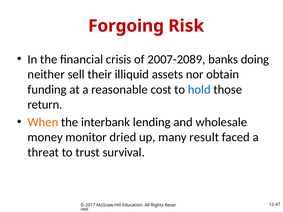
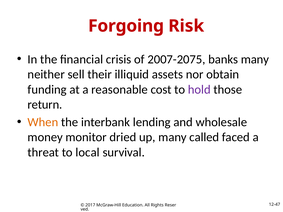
2007-2089: 2007-2089 -> 2007-2075
banks doing: doing -> many
hold colour: blue -> purple
result: result -> called
trust: trust -> local
